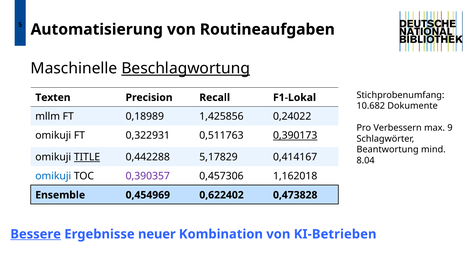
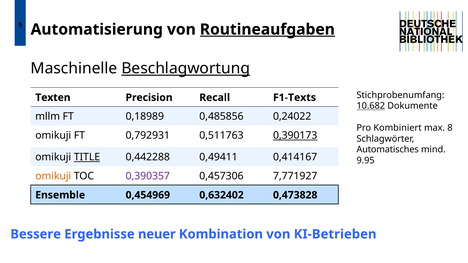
Routineaufgaben underline: none -> present
F1-Lokal: F1-Lokal -> F1-Texts
10.682 underline: none -> present
1,425856: 1,425856 -> 0,485856
Verbessern: Verbessern -> Kombiniert
9: 9 -> 8
0,322931: 0,322931 -> 0,792931
Beantwortung: Beantwortung -> Automatisches
5,17829: 5,17829 -> 0,49411
8.04: 8.04 -> 9.95
omikuji at (53, 176) colour: blue -> orange
1,162018: 1,162018 -> 7,771927
0,622402: 0,622402 -> 0,632402
Bessere underline: present -> none
